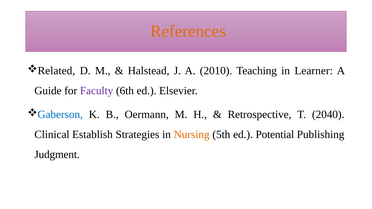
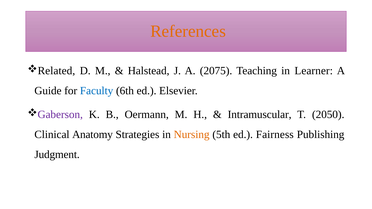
2010: 2010 -> 2075
Faculty colour: purple -> blue
Gaberson colour: blue -> purple
Retrospective: Retrospective -> Intramuscular
2040: 2040 -> 2050
Establish: Establish -> Anatomy
Potential: Potential -> Fairness
